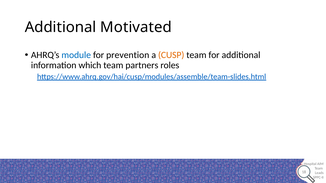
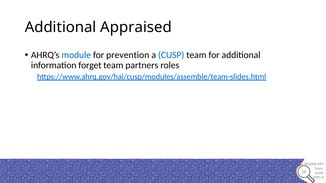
Motivated: Motivated -> Appraised
CUSP colour: orange -> blue
which: which -> forget
